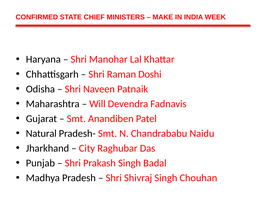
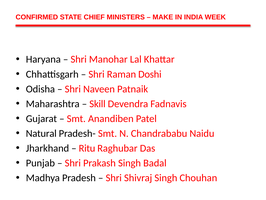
Will: Will -> Skill
City: City -> Ritu
